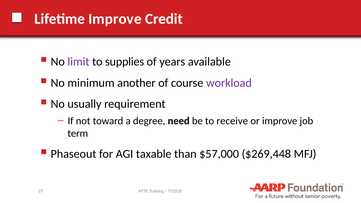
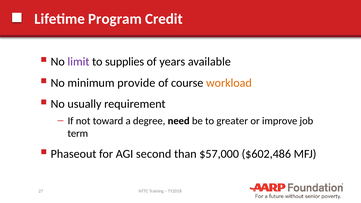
Lifetime Improve: Improve -> Program
another: another -> provide
workload colour: purple -> orange
receive: receive -> greater
taxable: taxable -> second
$269,448: $269,448 -> $602,486
